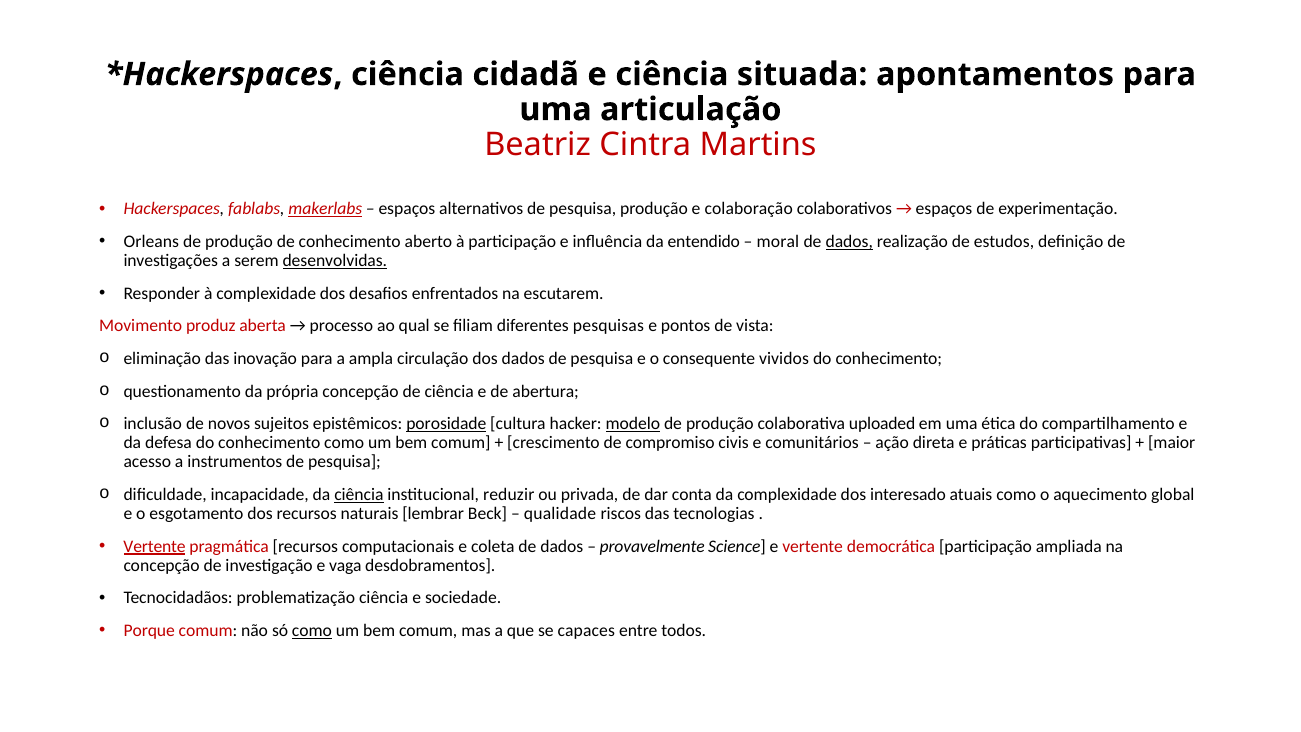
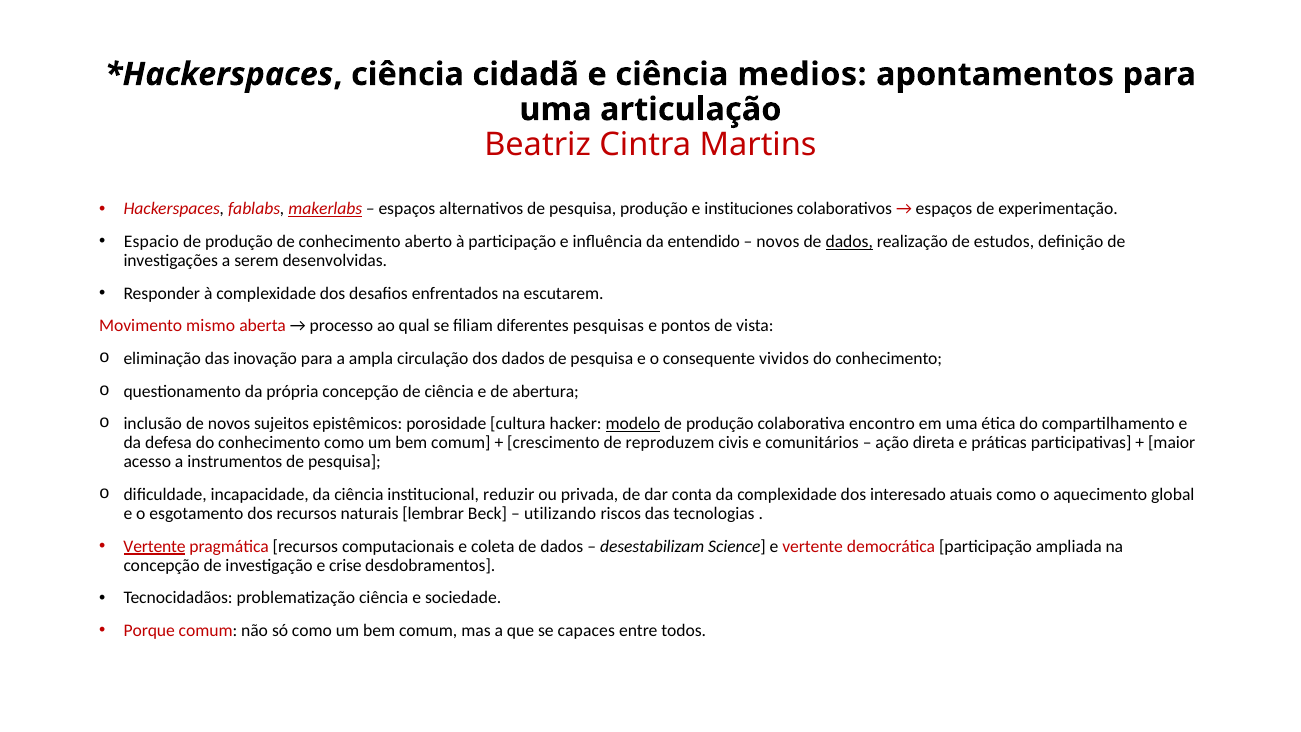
situada: situada -> medios
colaboração: colaboração -> instituciones
Orleans: Orleans -> Espacio
moral at (778, 242): moral -> novos
desenvolvidas underline: present -> none
produz: produz -> mismo
porosidade underline: present -> none
uploaded: uploaded -> encontro
compromiso: compromiso -> reproduzem
ciência at (359, 495) underline: present -> none
qualidade: qualidade -> utilizando
provavelmente: provavelmente -> desestabilizam
vaga: vaga -> crise
como at (312, 631) underline: present -> none
